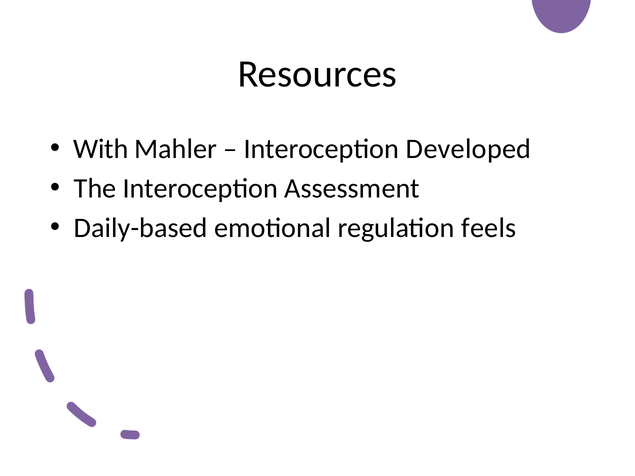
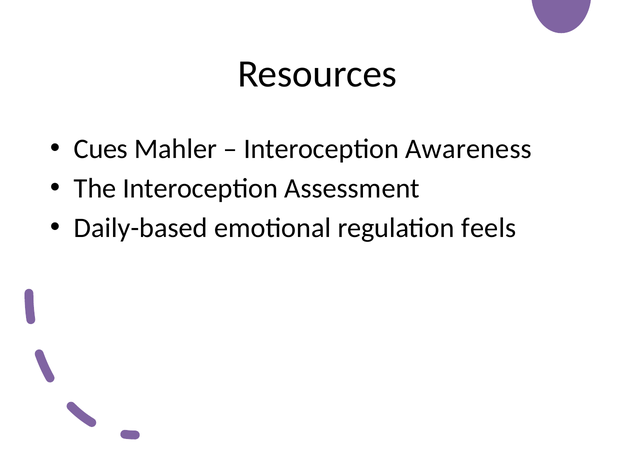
With: With -> Cues
Developed: Developed -> Awareness
